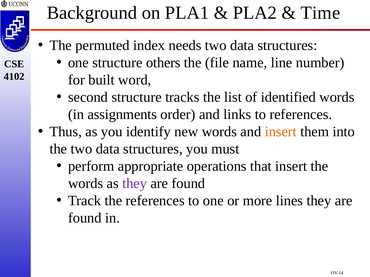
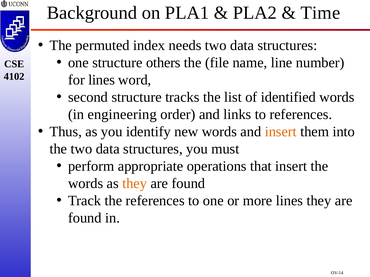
for built: built -> lines
assignments: assignments -> engineering
they at (135, 184) colour: purple -> orange
